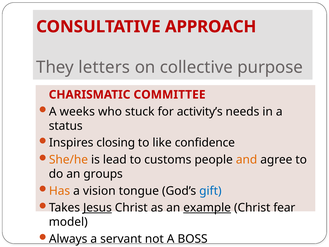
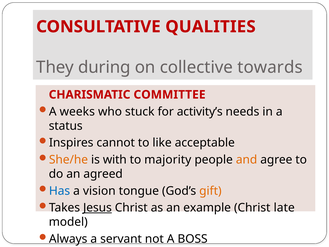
APPROACH: APPROACH -> QUALITIES
letters: letters -> during
purpose: purpose -> towards
closing: closing -> cannot
confidence: confidence -> acceptable
lead: lead -> with
customs: customs -> majority
groups: groups -> agreed
Has colour: orange -> blue
gift colour: blue -> orange
example underline: present -> none
fear: fear -> late
